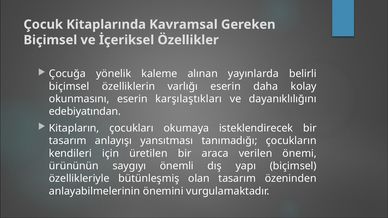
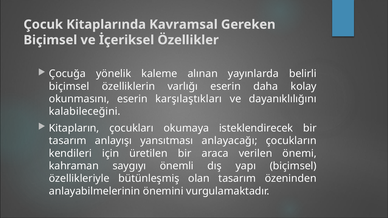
edebiyatından: edebiyatından -> kalabileceğini
tanımadığı: tanımadığı -> anlayacağı
ürününün: ürününün -> kahraman
